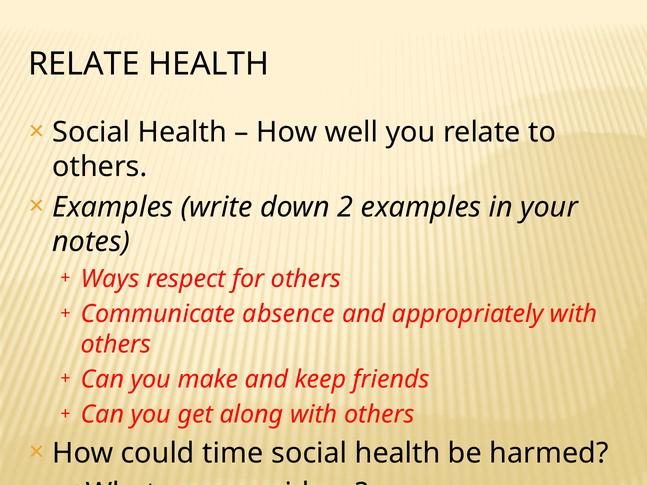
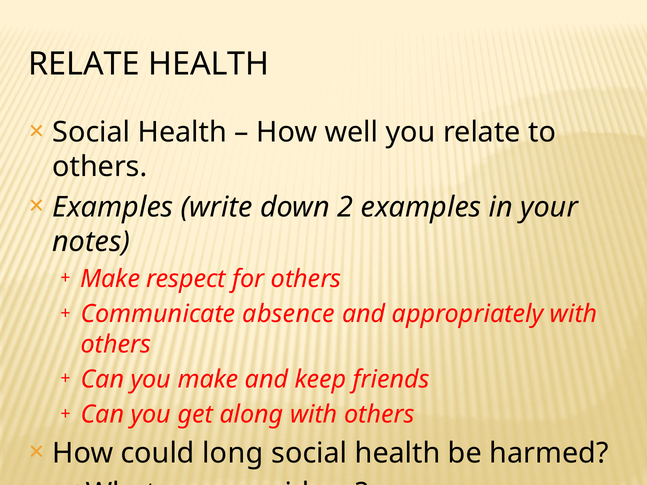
Ways at (110, 279): Ways -> Make
time: time -> long
